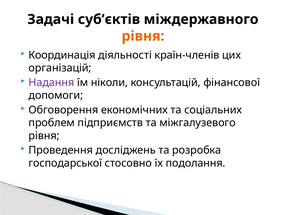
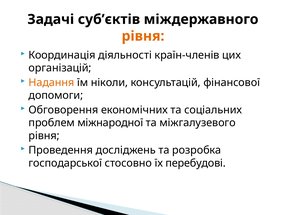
Надання colour: purple -> orange
підприємств: підприємств -> міжнародної
подолання: подолання -> перебудові
